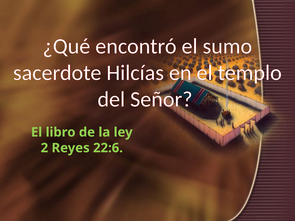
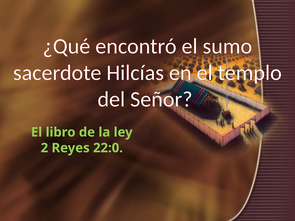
22:6: 22:6 -> 22:0
